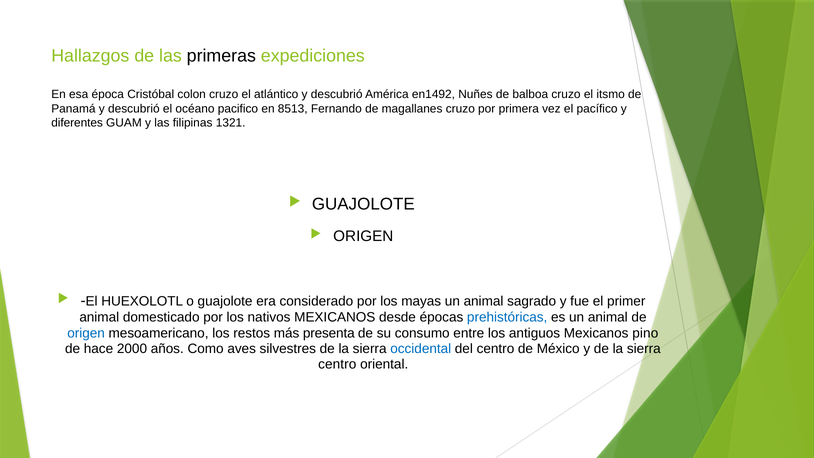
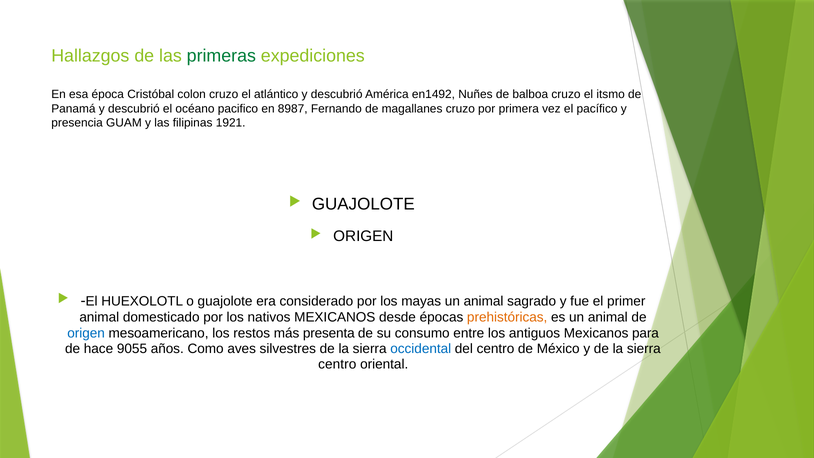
primeras colour: black -> green
8513: 8513 -> 8987
diferentes: diferentes -> presencia
1321: 1321 -> 1921
prehistóricas colour: blue -> orange
pino: pino -> para
2000: 2000 -> 9055
